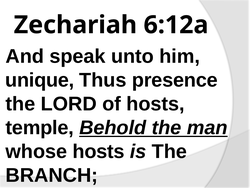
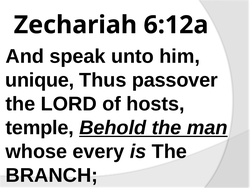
presence: presence -> passover
whose hosts: hosts -> every
